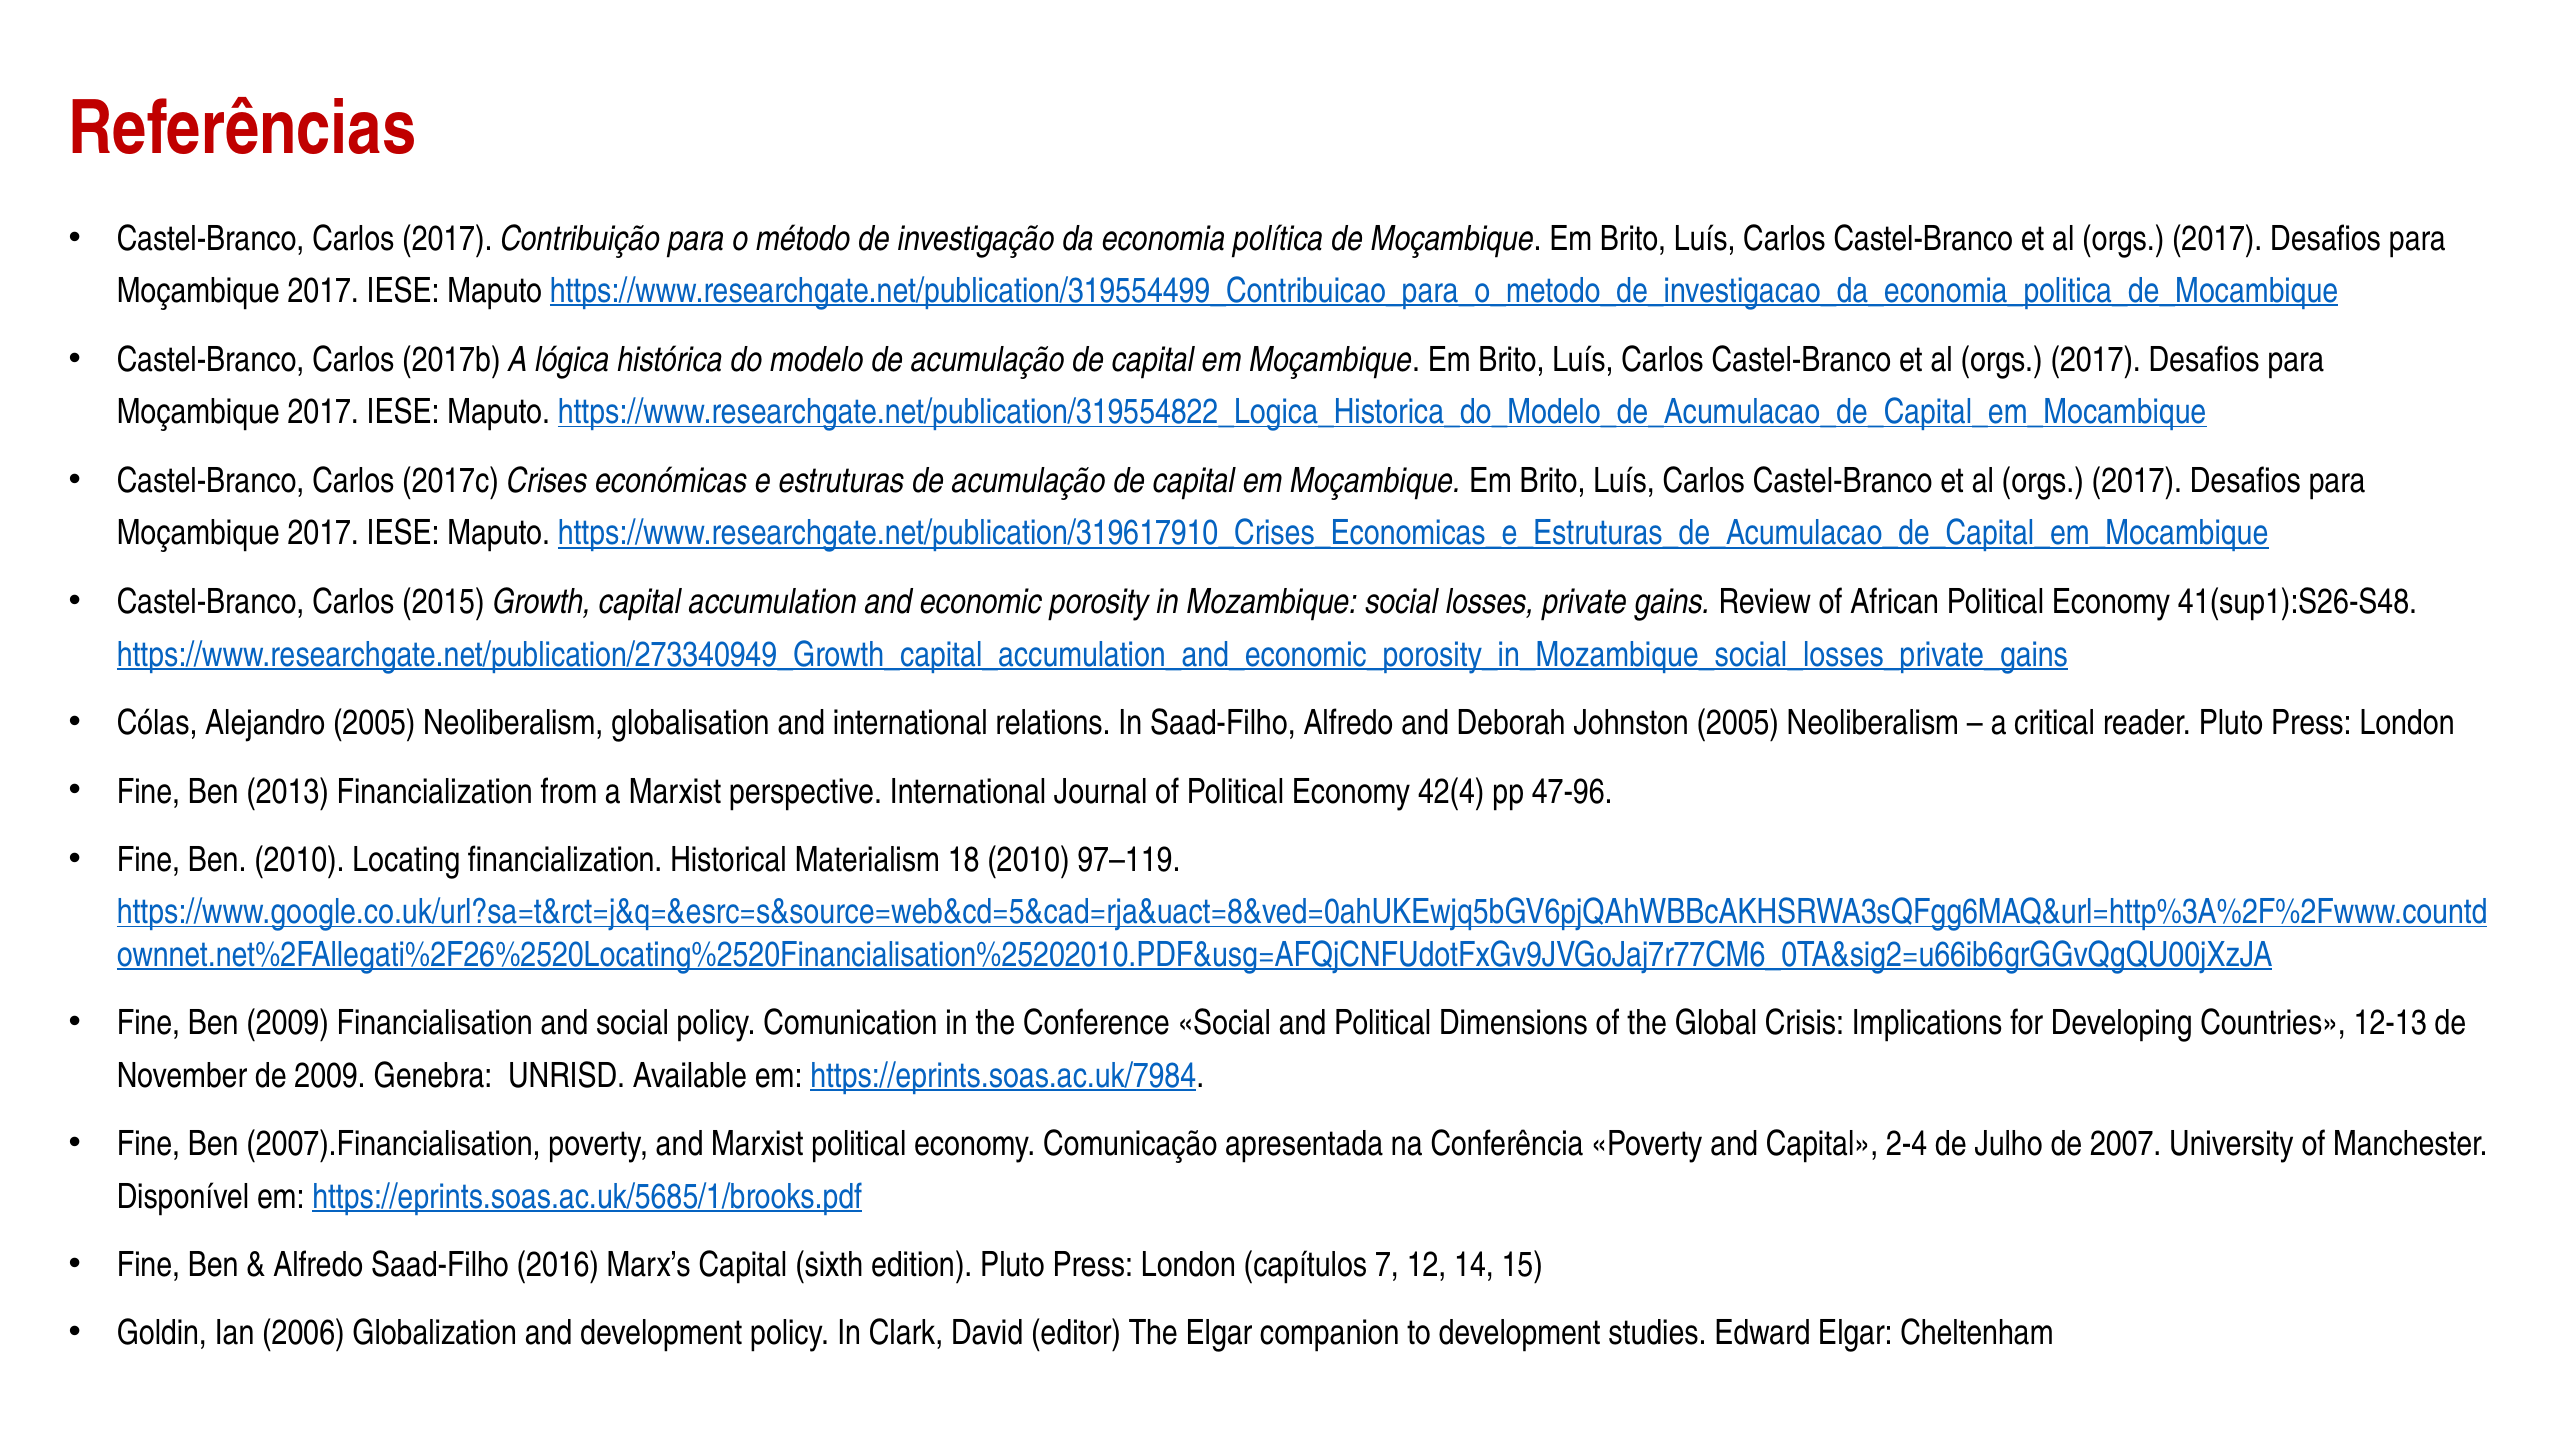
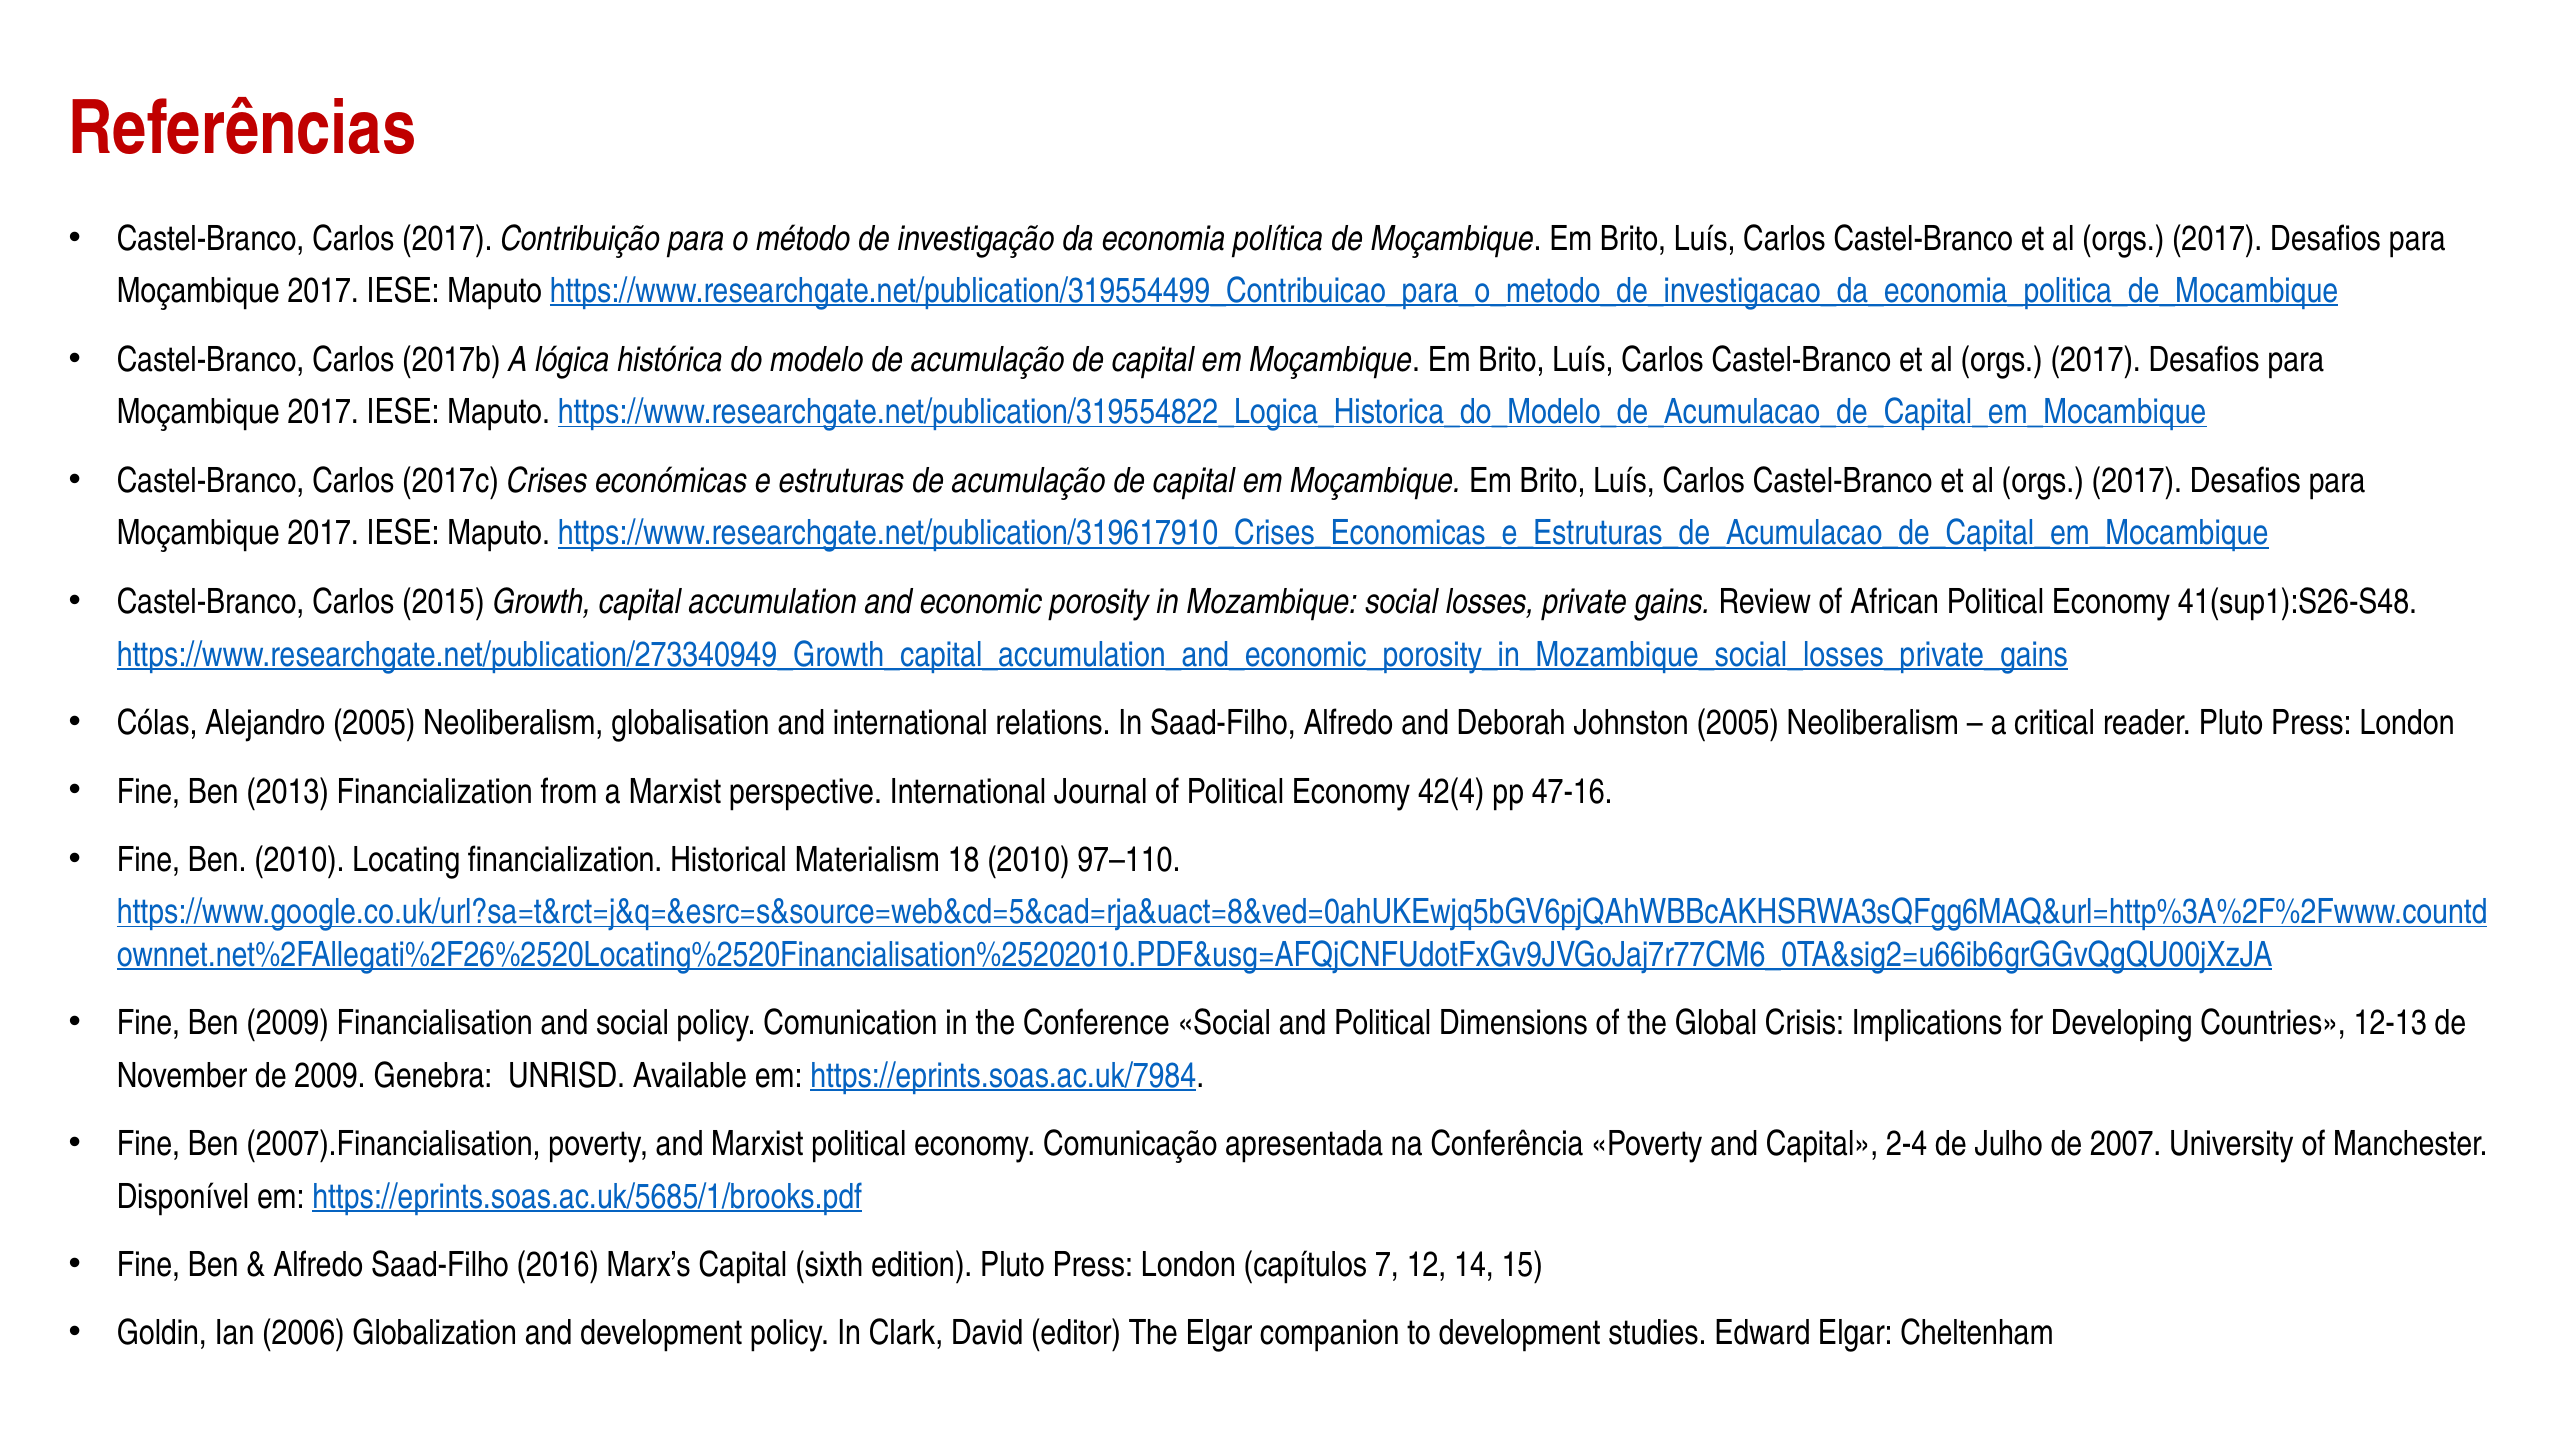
47-96: 47-96 -> 47-16
97–119: 97–119 -> 97–110
